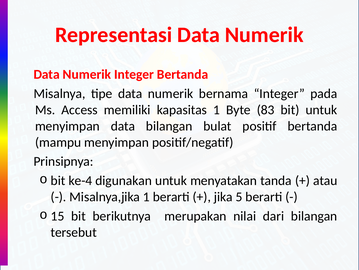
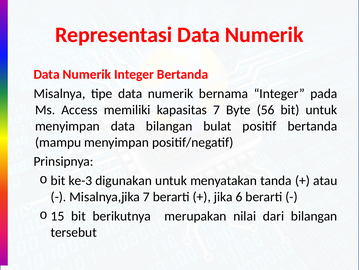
kapasitas 1: 1 -> 7
83: 83 -> 56
ke-4: ke-4 -> ke-3
Misalnya,jika 1: 1 -> 7
5: 5 -> 6
